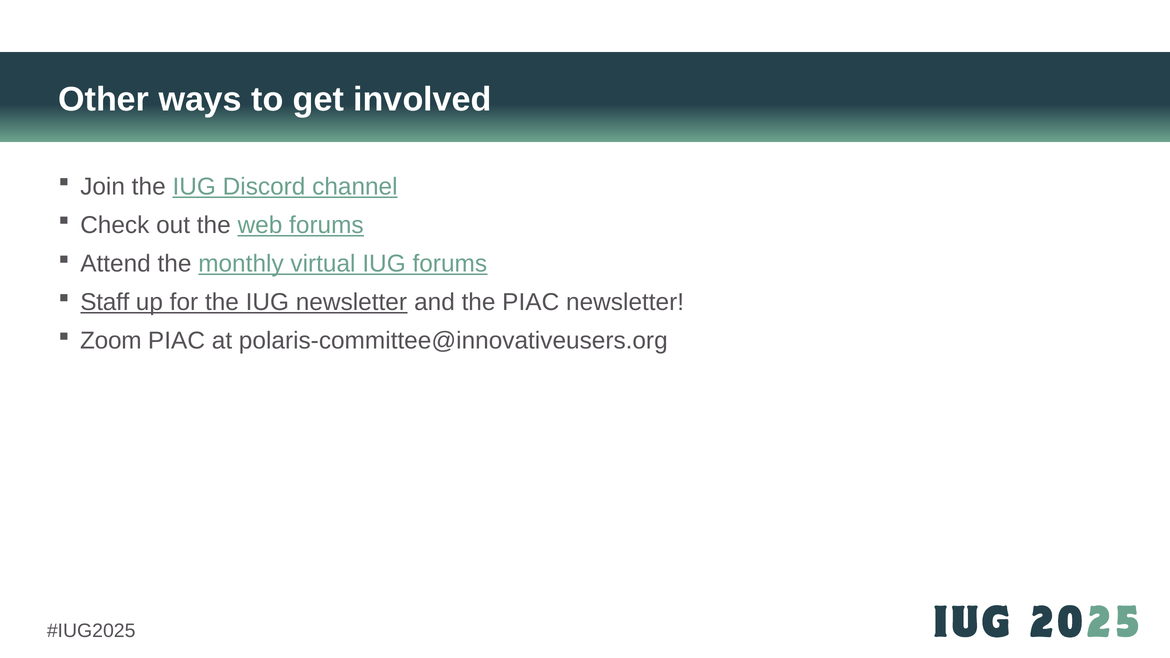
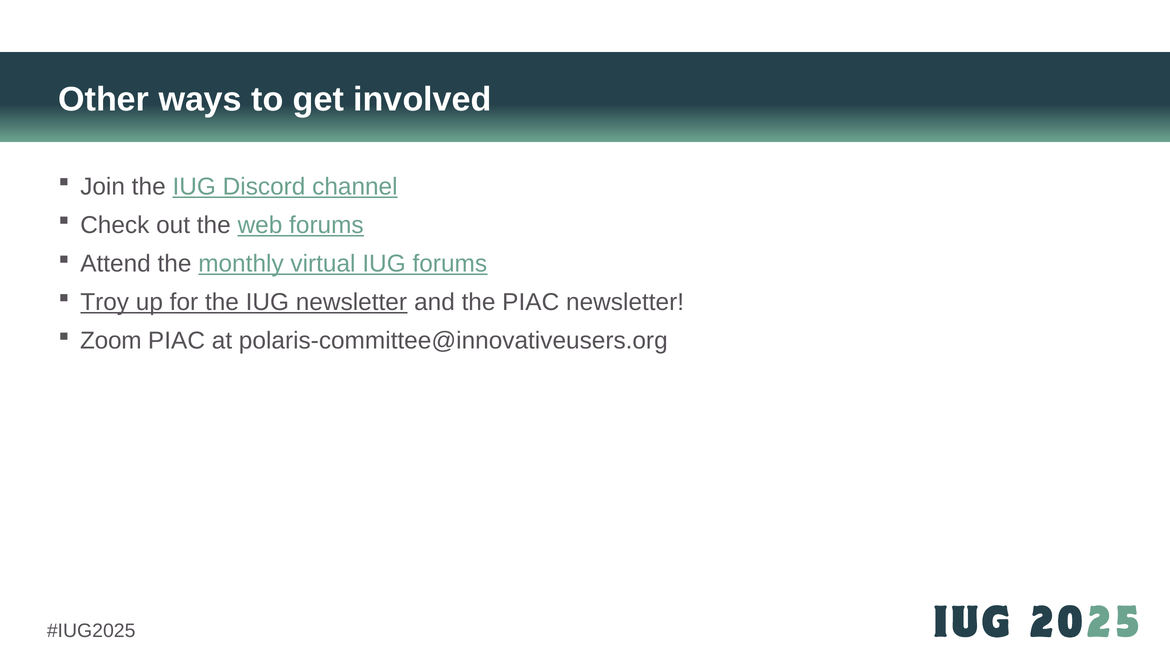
Staff: Staff -> Troy
